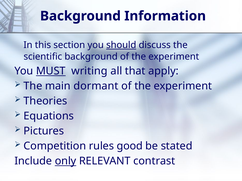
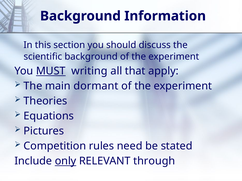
should underline: present -> none
good: good -> need
contrast: contrast -> through
